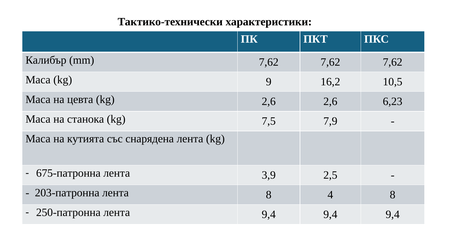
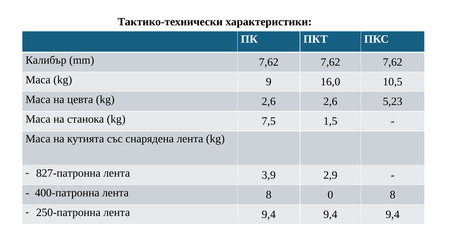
16,2: 16,2 -> 16,0
6,23: 6,23 -> 5,23
7,9: 7,9 -> 1,5
675-патронна: 675-патронна -> 827-патронна
2,5: 2,5 -> 2,9
203-патронна: 203-патронна -> 400-патронна
4: 4 -> 0
